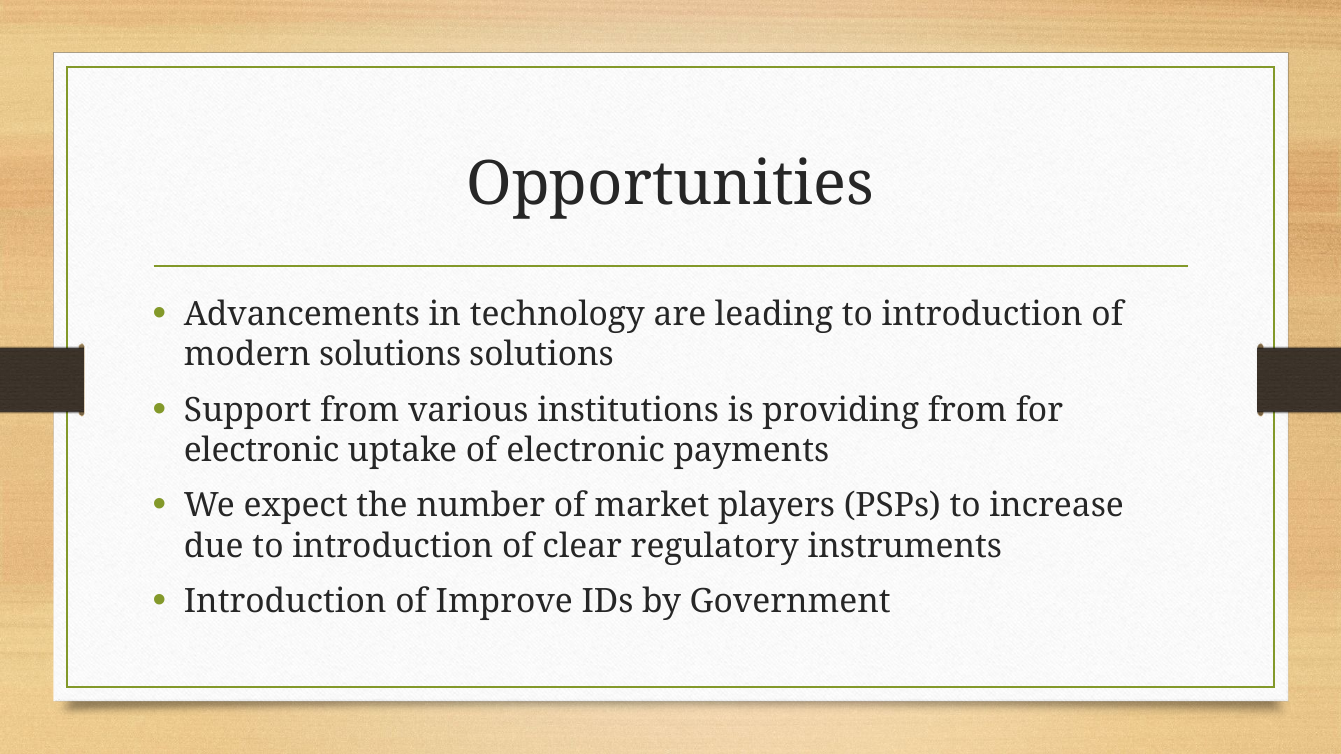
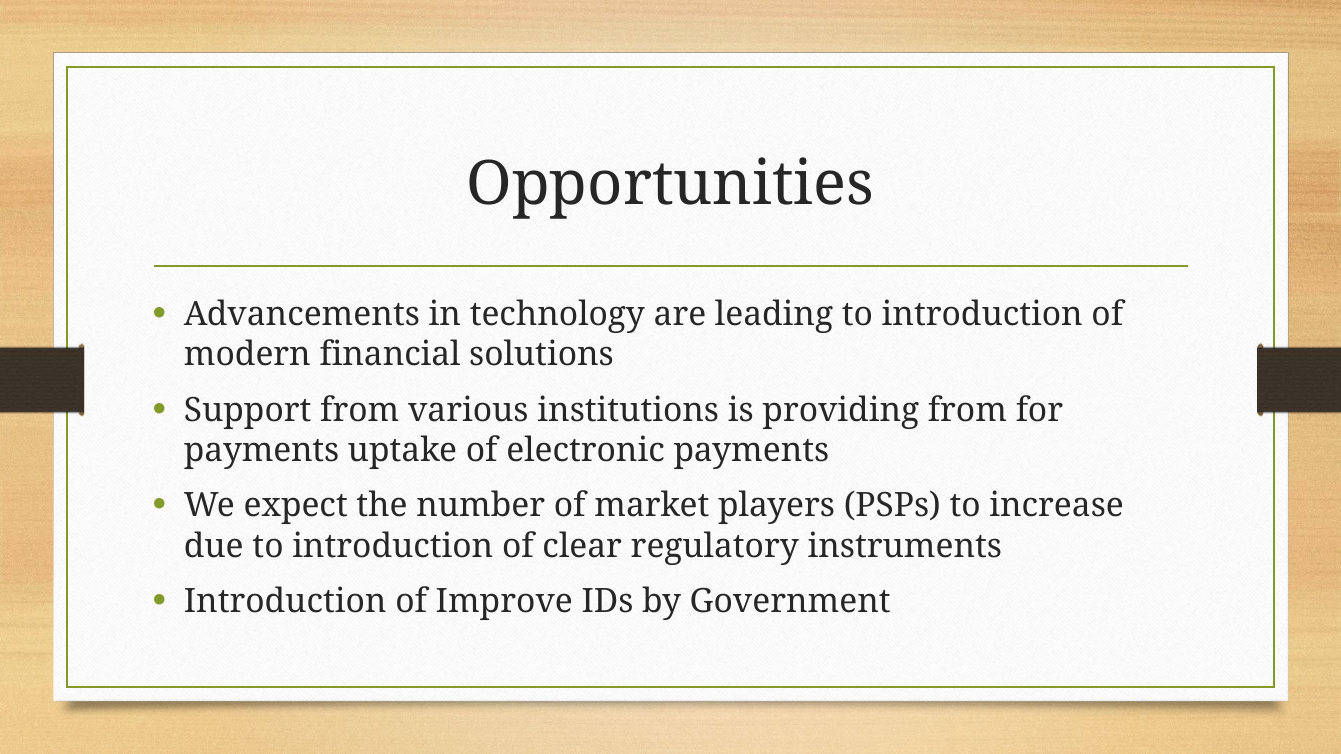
modern solutions: solutions -> financial
electronic at (262, 451): electronic -> payments
